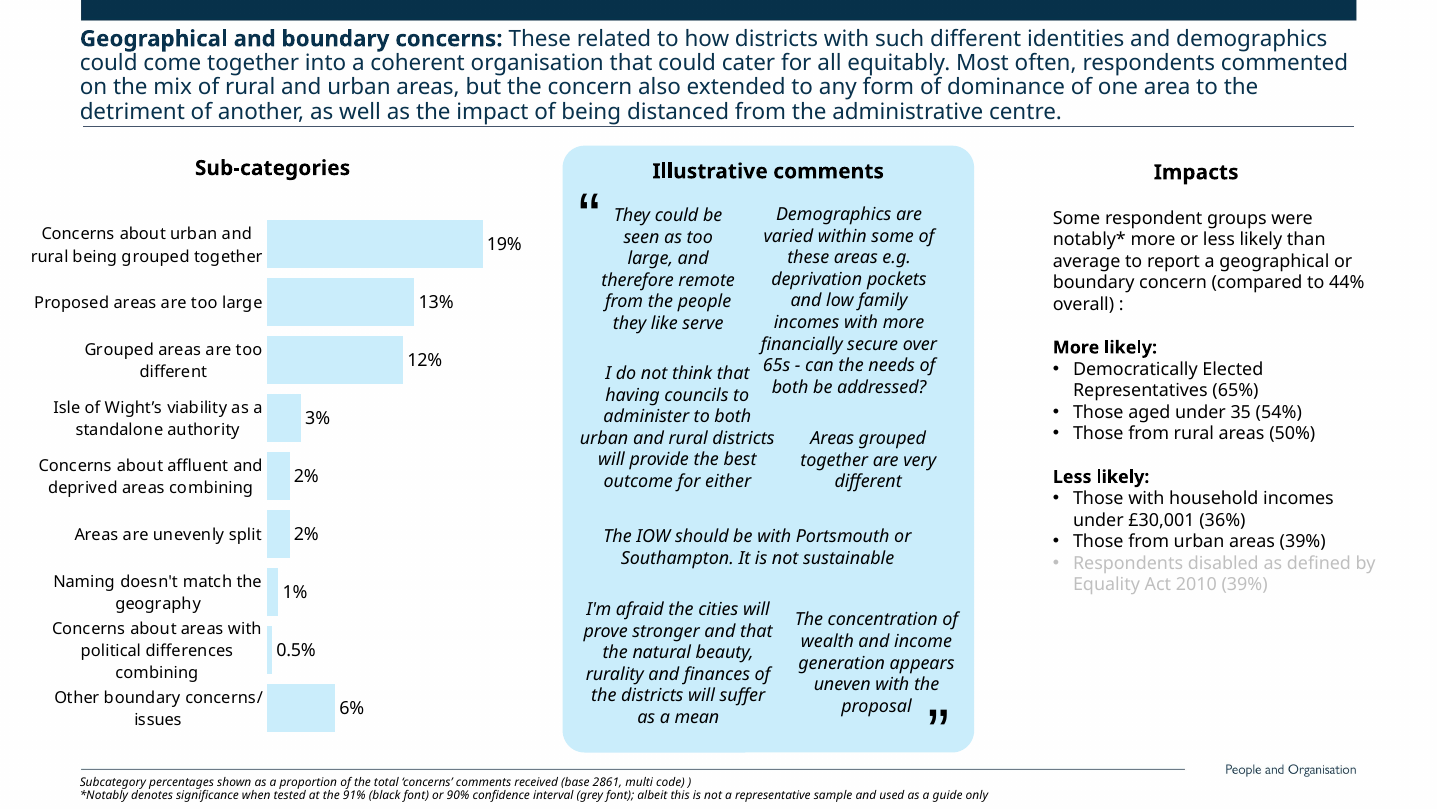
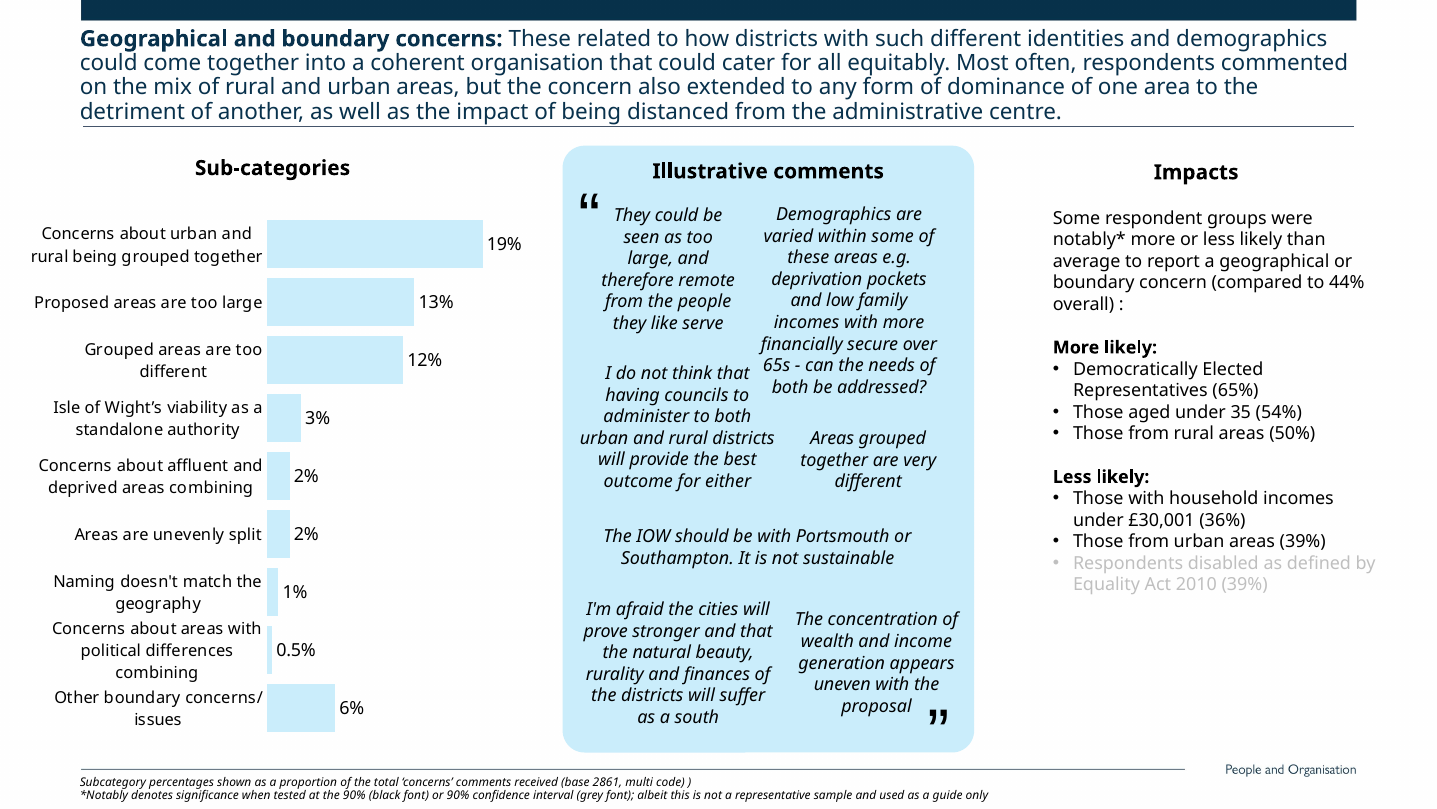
mean: mean -> south
the 91%: 91% -> 90%
